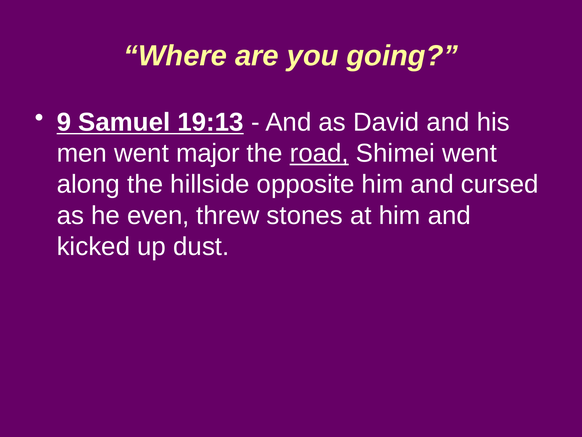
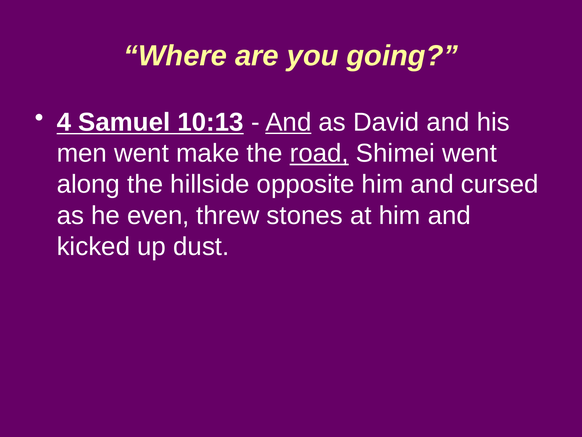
9: 9 -> 4
19:13: 19:13 -> 10:13
And at (288, 122) underline: none -> present
major: major -> make
